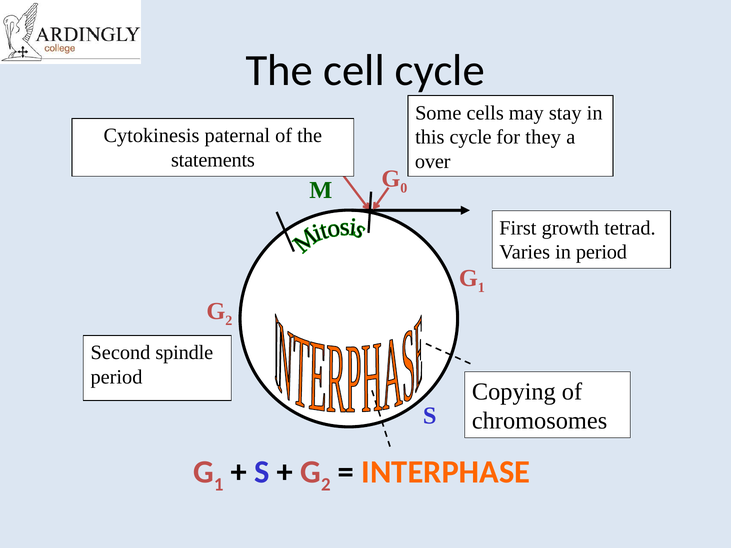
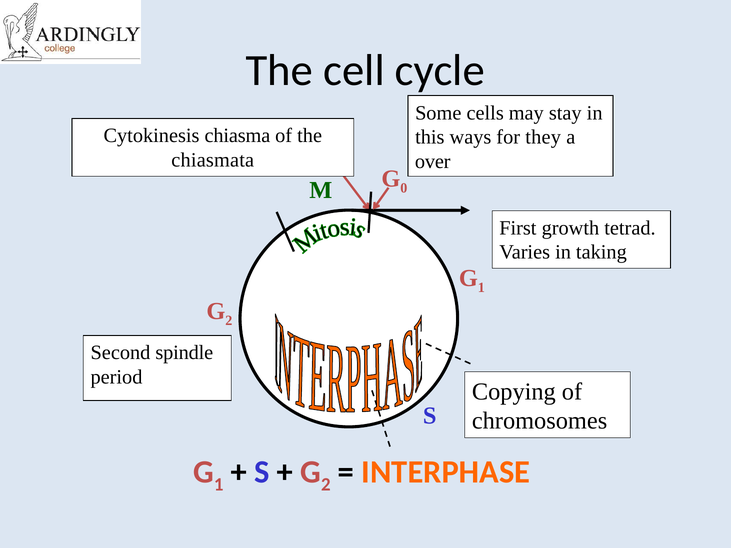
paternal: paternal -> chiasma
this cycle: cycle -> ways
statements: statements -> chiasmata
in period: period -> taking
